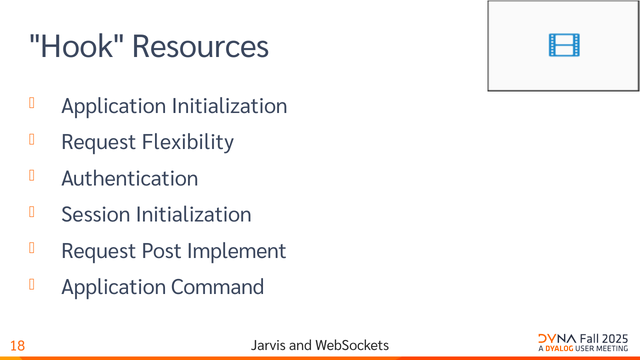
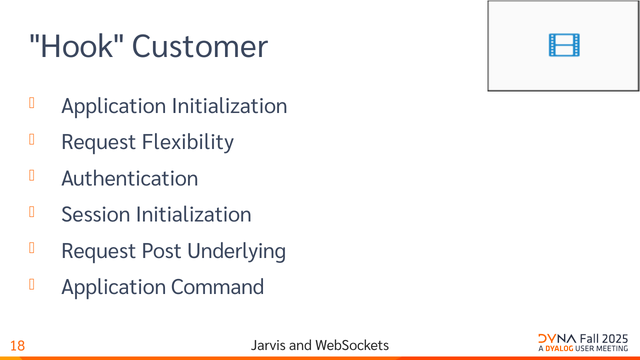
Resources: Resources -> Customer
Implement: Implement -> Underlying
